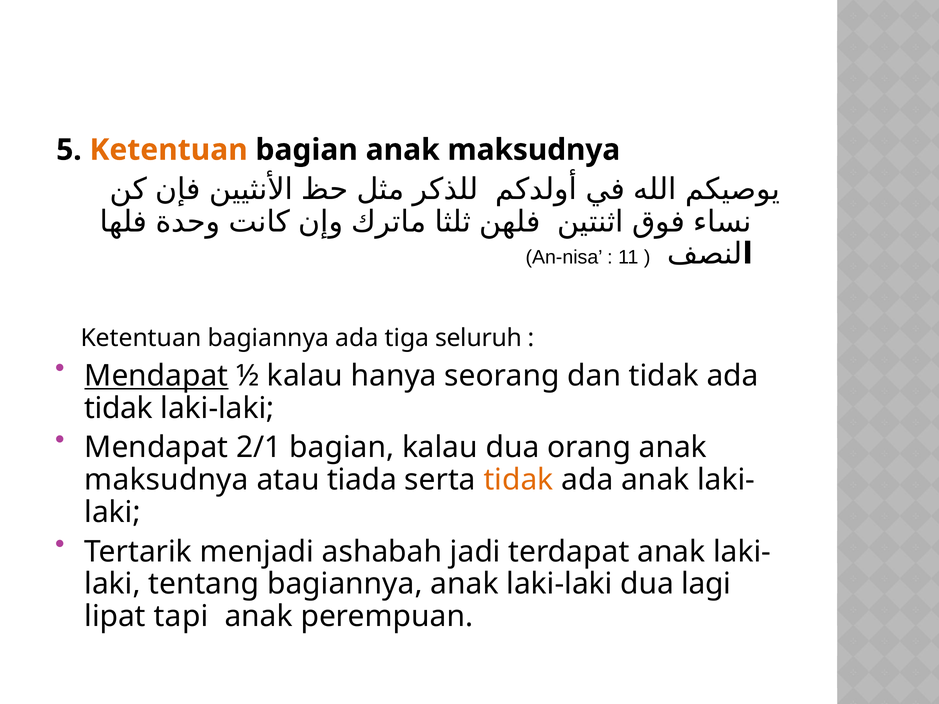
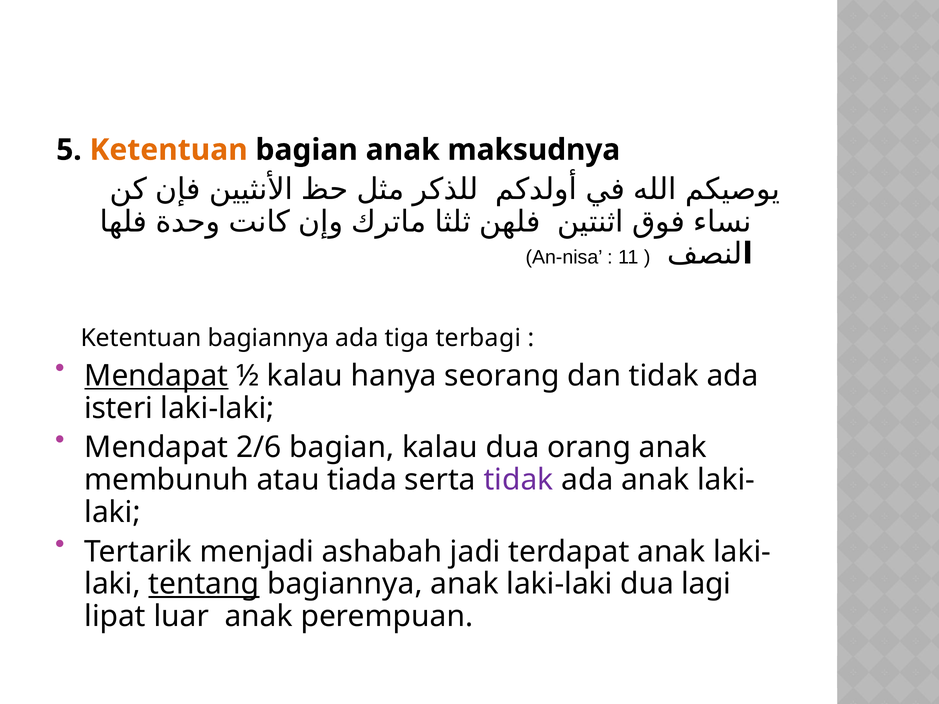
seluruh: seluruh -> terbagi
tidak at (119, 408): tidak -> isteri
2/1: 2/1 -> 2/6
maksudnya at (166, 480): maksudnya -> membunuh
tidak at (519, 480) colour: orange -> purple
tentang underline: none -> present
tapi: tapi -> luar
